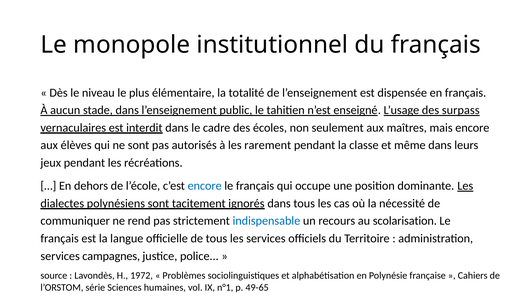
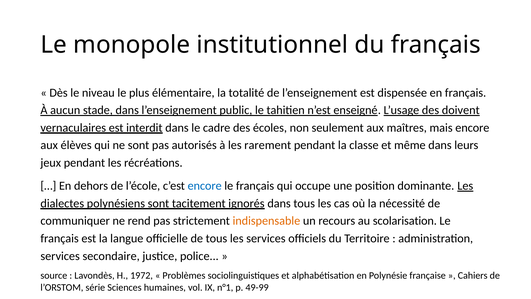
surpass: surpass -> doivent
indispensable colour: blue -> orange
campagnes: campagnes -> secondaire
49-65: 49-65 -> 49-99
